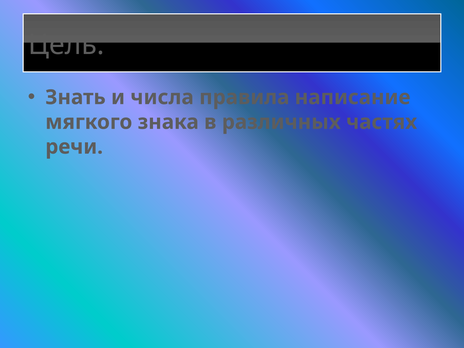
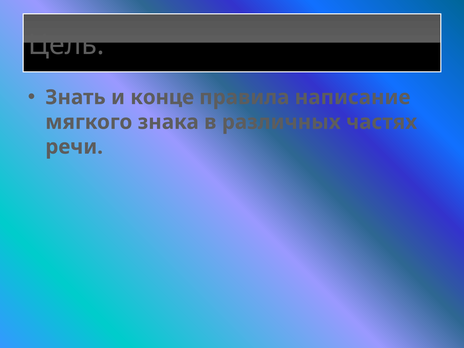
числа: числа -> конце
